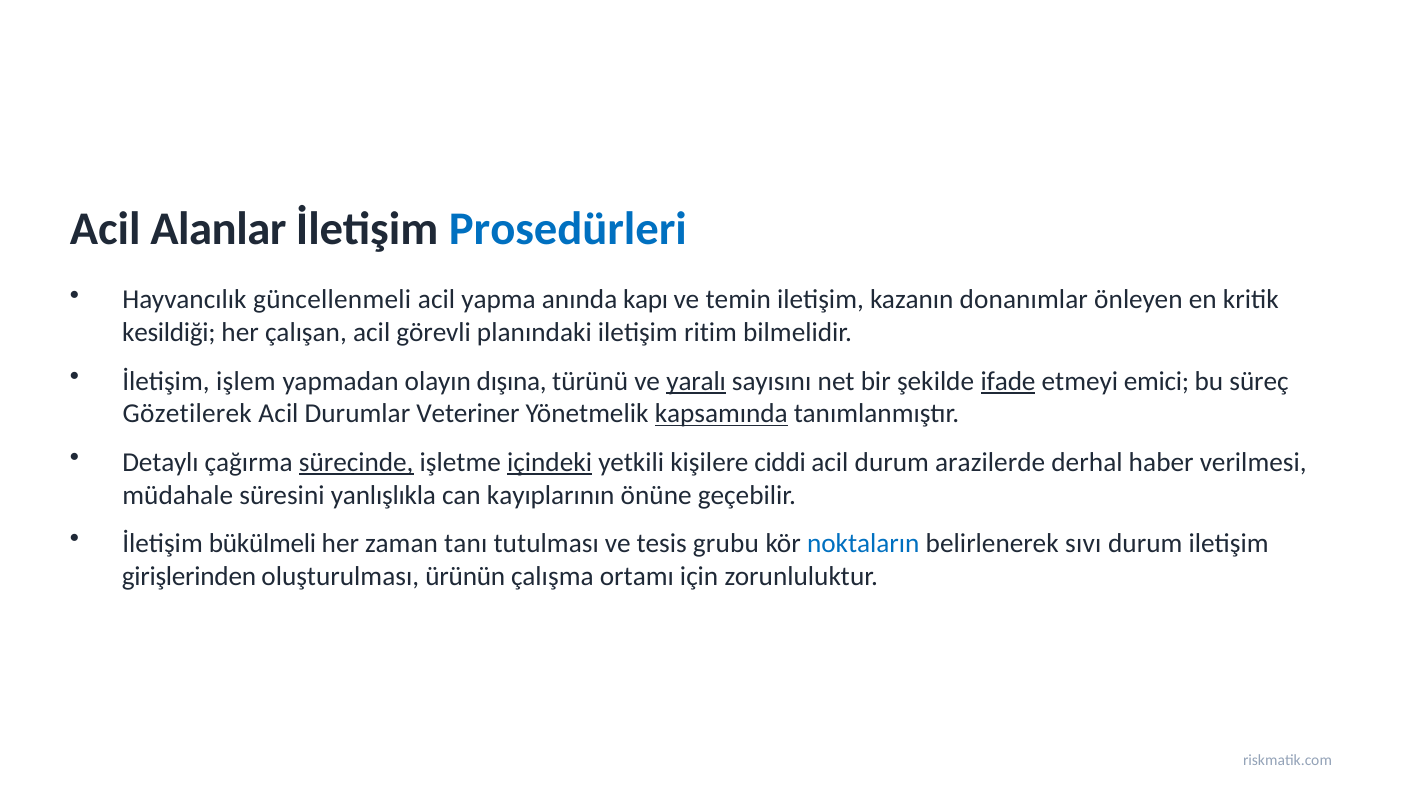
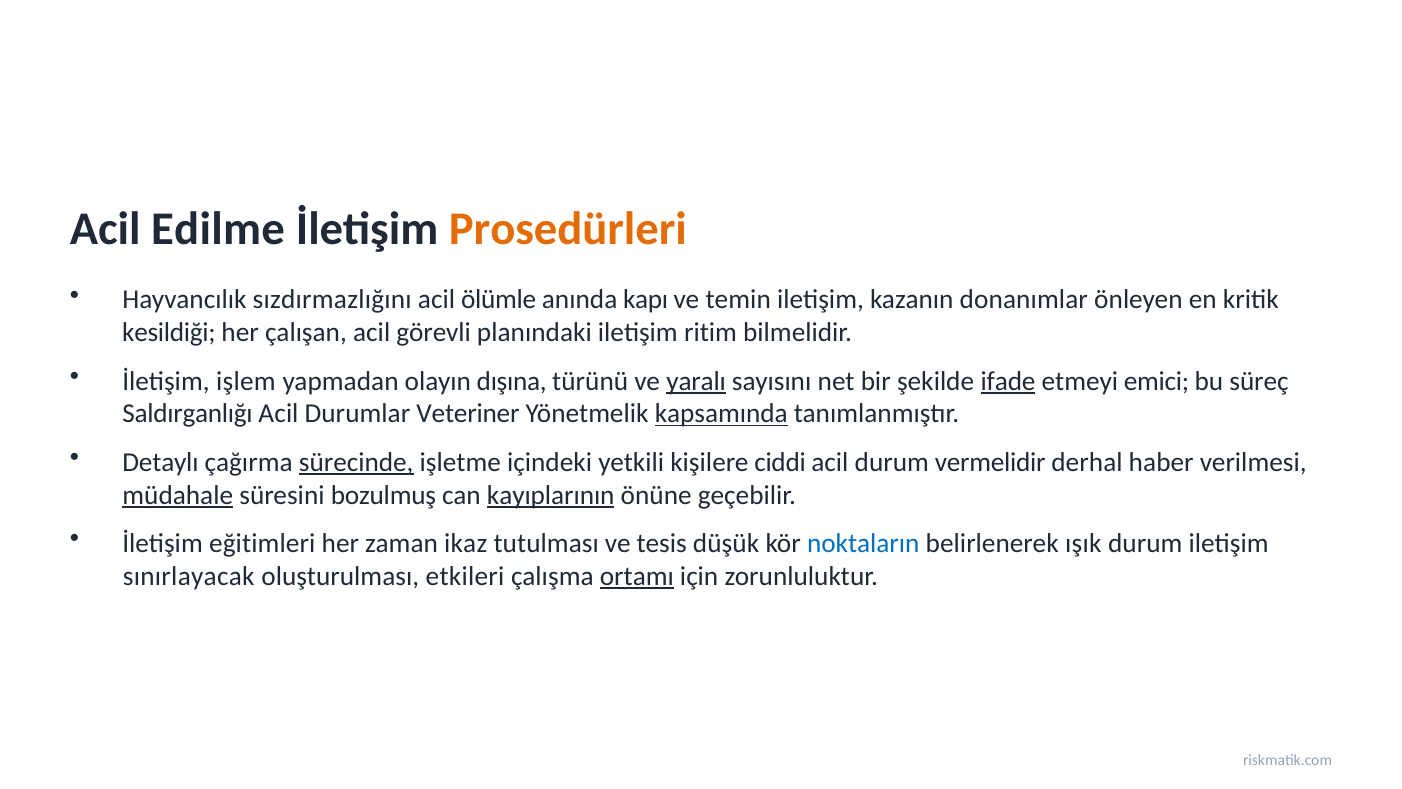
Alanlar: Alanlar -> Edilme
Prosedürleri colour: blue -> orange
güncellenmeli: güncellenmeli -> sızdırmazlığını
yapma: yapma -> ölümle
Gözetilerek: Gözetilerek -> Saldırganlığı
içindeki underline: present -> none
arazilerde: arazilerde -> vermelidir
müdahale underline: none -> present
yanlışlıkla: yanlışlıkla -> bozulmuş
kayıplarının underline: none -> present
bükülmeli: bükülmeli -> eğitimleri
tanı: tanı -> ikaz
grubu: grubu -> düşük
sıvı: sıvı -> ışık
girişlerinden: girişlerinden -> sınırlayacak
ürünün: ürünün -> etkileri
ortamı underline: none -> present
